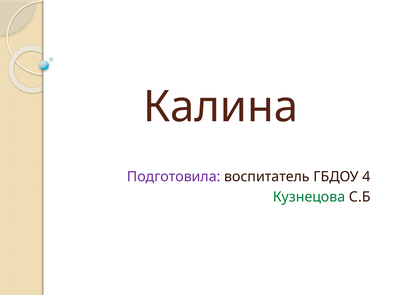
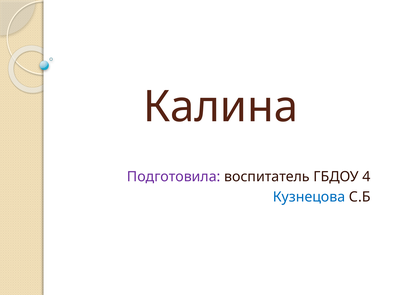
Кузнецова colour: green -> blue
